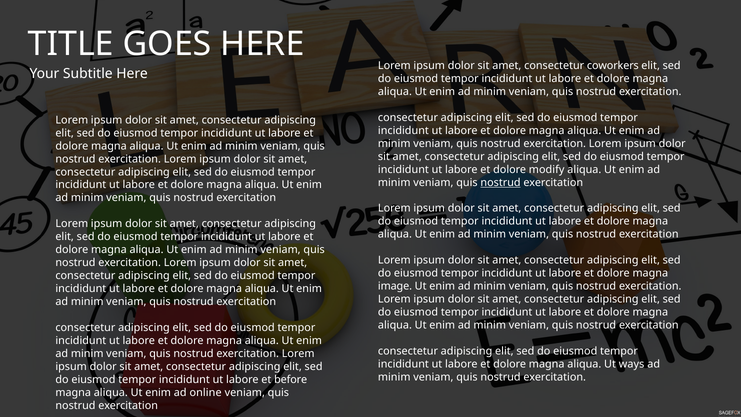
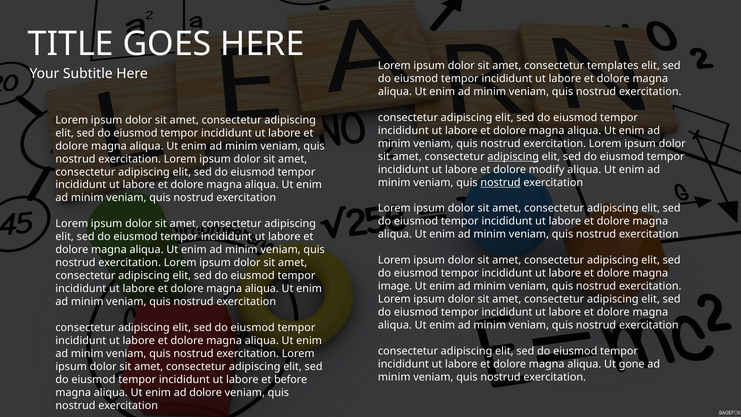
coworkers: coworkers -> templates
adipiscing at (513, 156) underline: none -> present
ways: ways -> gone
ad online: online -> dolore
